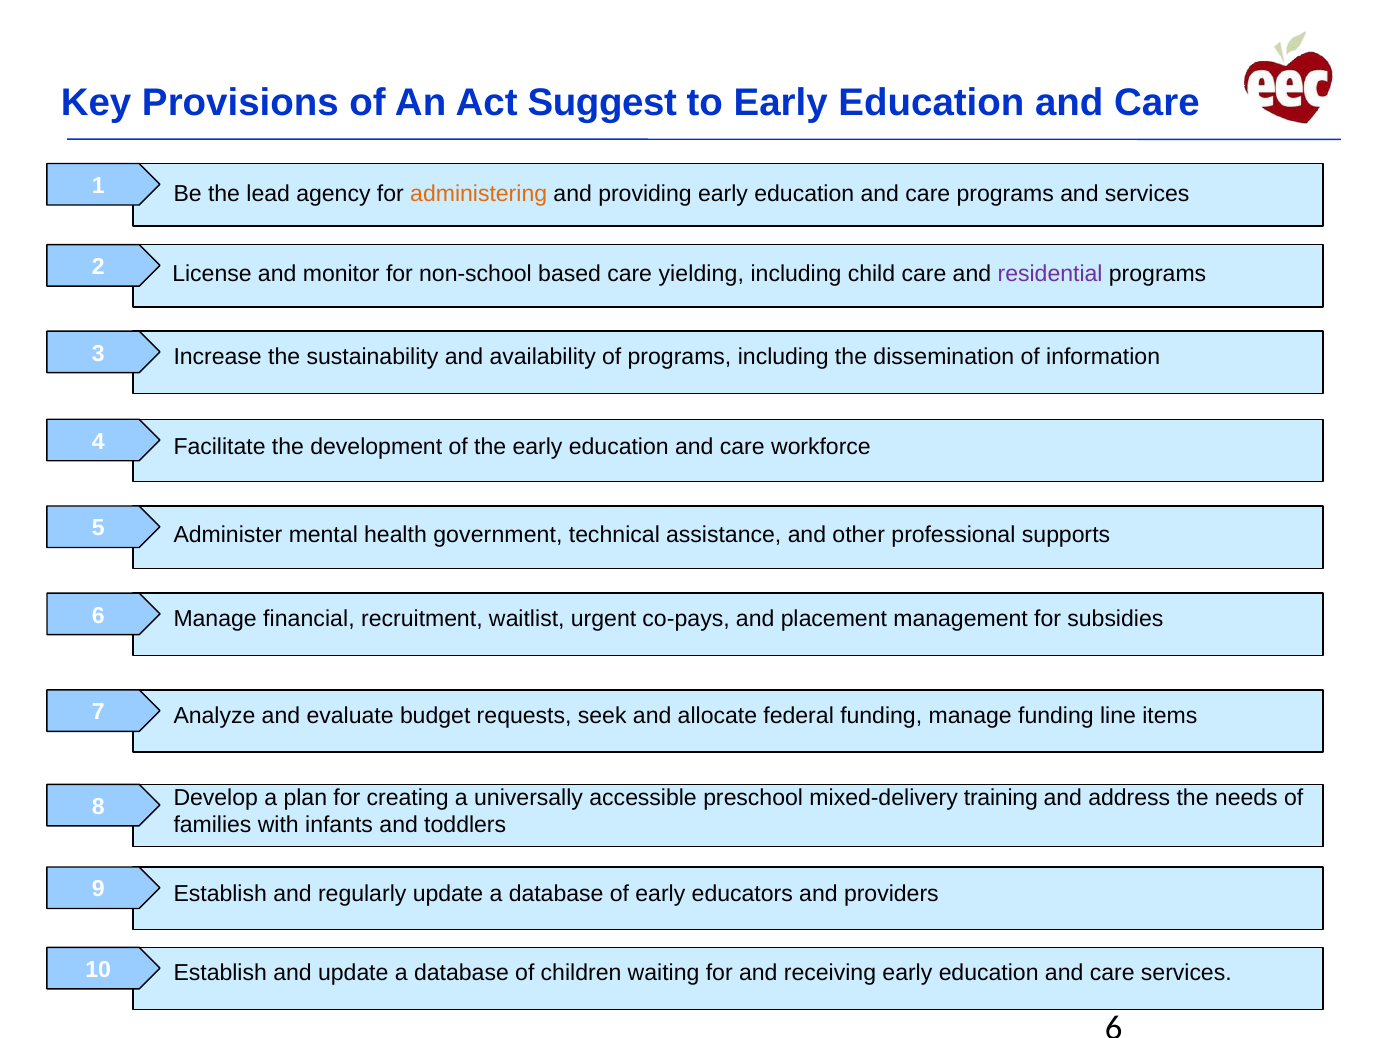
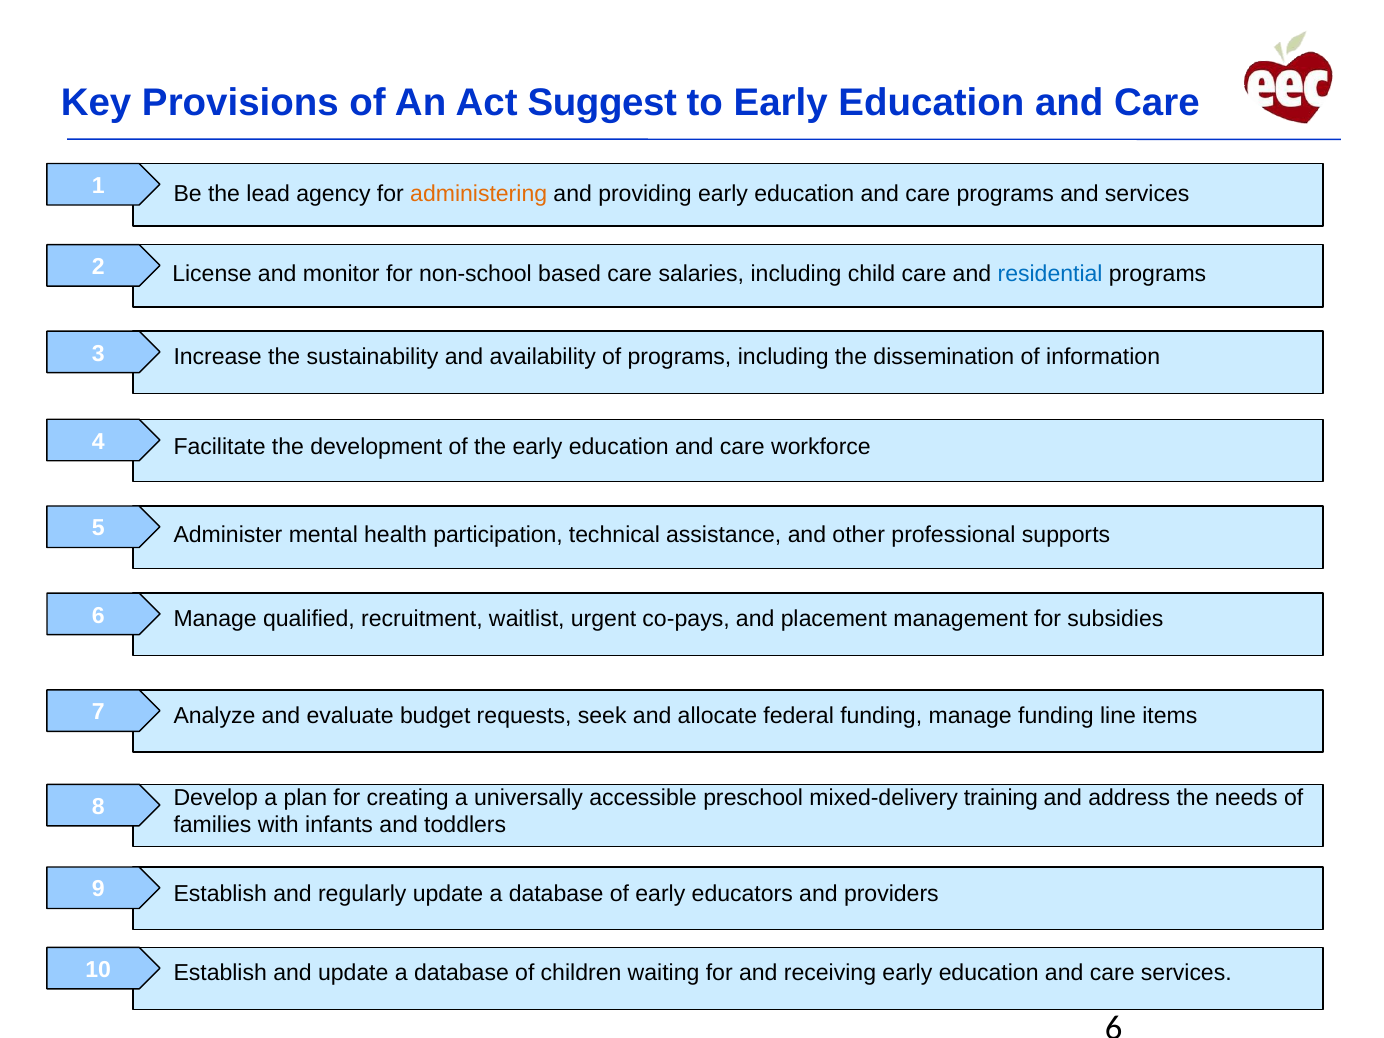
yielding: yielding -> salaries
residential colour: purple -> blue
government: government -> participation
financial: financial -> qualified
